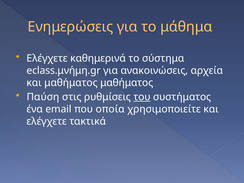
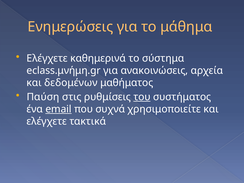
και μαθήματος: μαθήματος -> δεδομένων
email underline: none -> present
οποία: οποία -> συχνά
